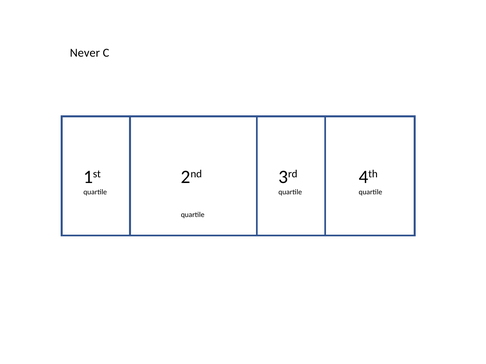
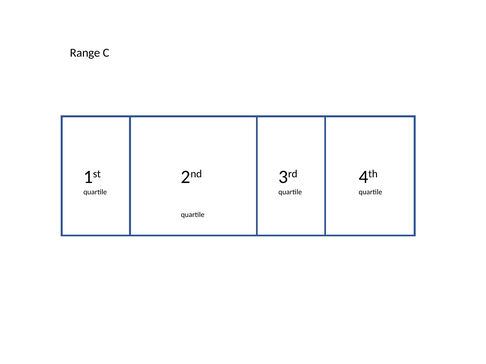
Never: Never -> Range
